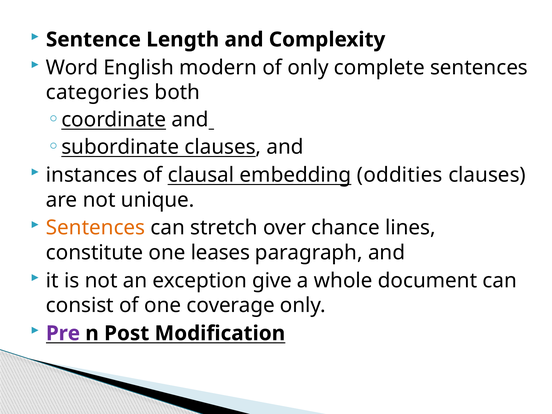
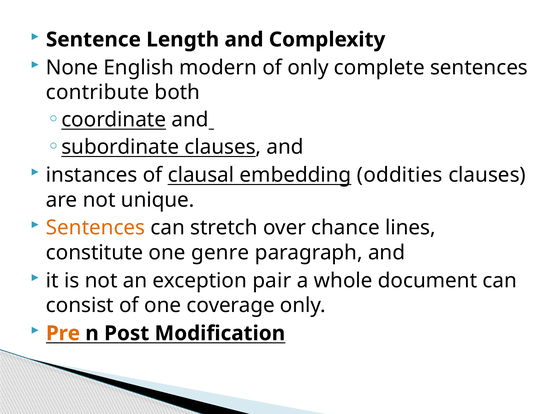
Word: Word -> None
categories: categories -> contribute
leases: leases -> genre
give: give -> pair
Pre colour: purple -> orange
